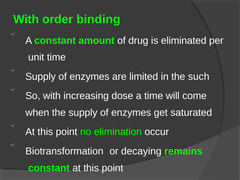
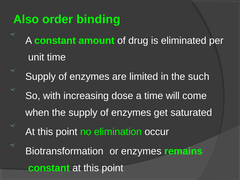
With at (26, 19): With -> Also
or decaying: decaying -> enzymes
